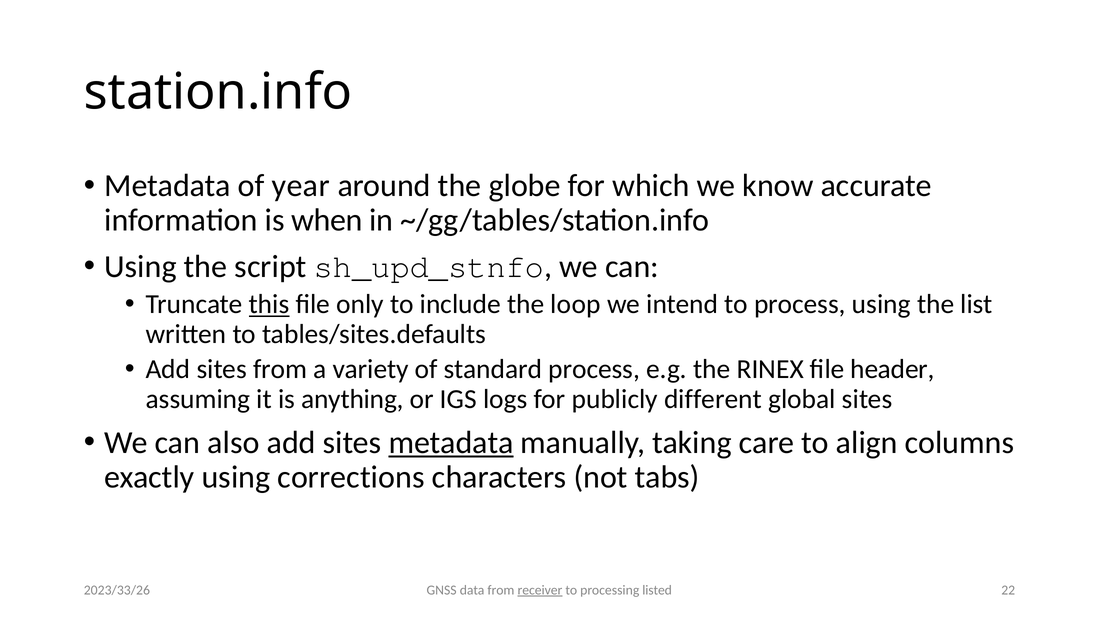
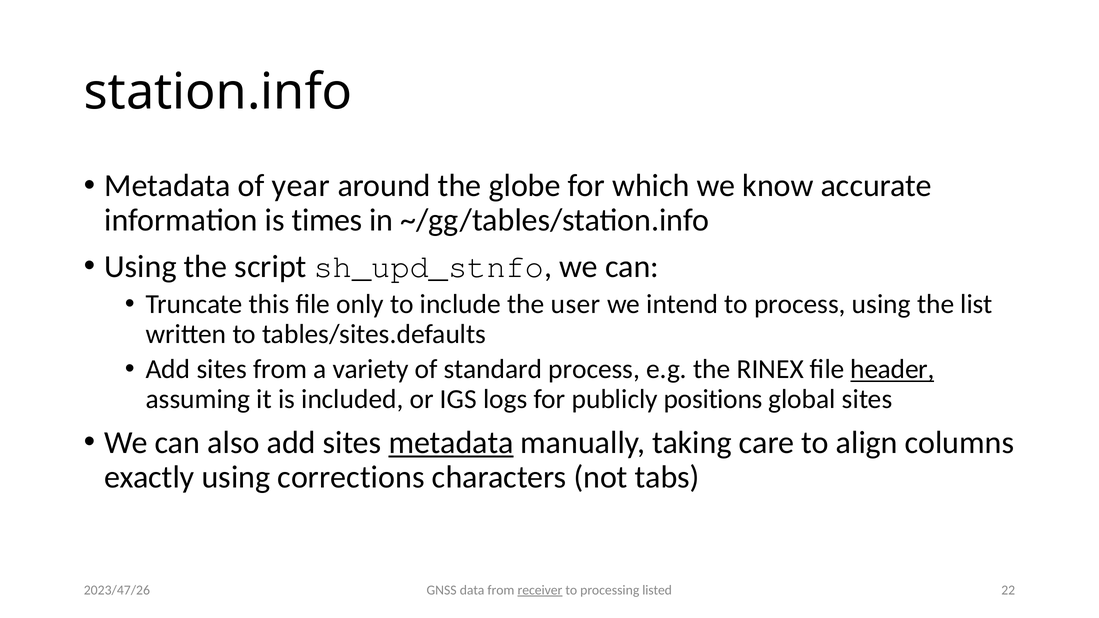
when: when -> times
this underline: present -> none
loop: loop -> user
header underline: none -> present
anything: anything -> included
different: different -> positions
2023/33/26: 2023/33/26 -> 2023/47/26
